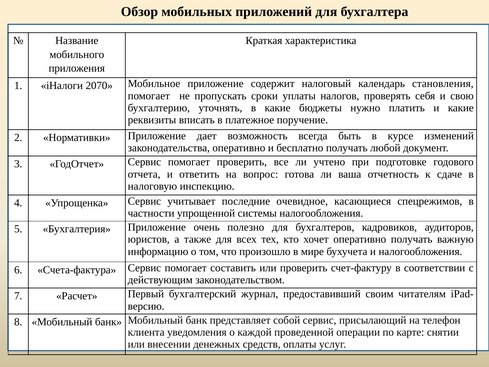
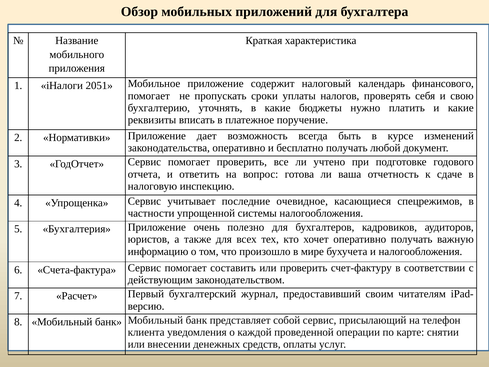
2070: 2070 -> 2051
становления: становления -> финансового
